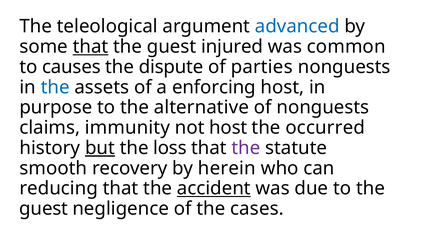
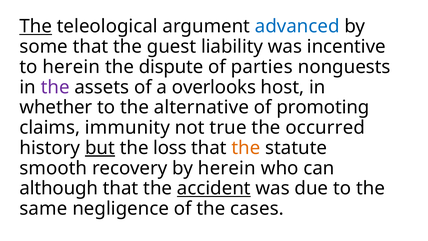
The at (36, 26) underline: none -> present
that at (90, 47) underline: present -> none
injured: injured -> liability
common: common -> incentive
to causes: causes -> herein
the at (55, 87) colour: blue -> purple
enforcing: enforcing -> overlooks
purpose: purpose -> whether
of nonguests: nonguests -> promoting
not host: host -> true
the at (246, 148) colour: purple -> orange
reducing: reducing -> although
guest at (44, 208): guest -> same
